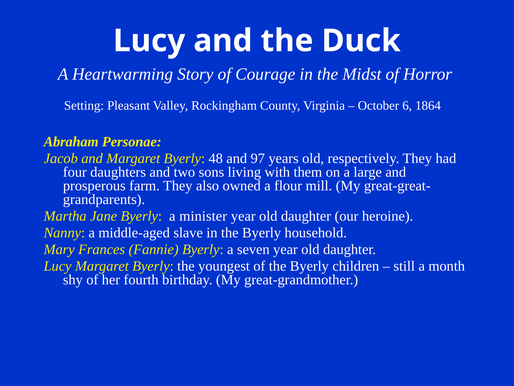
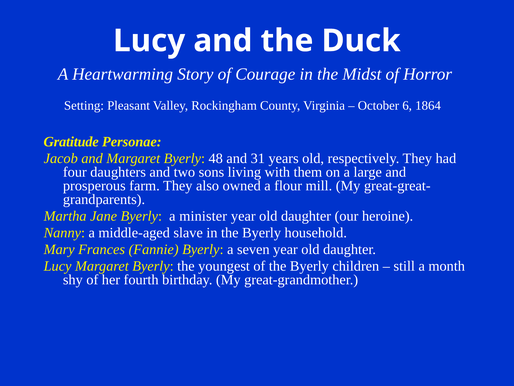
Abraham: Abraham -> Gratitude
97: 97 -> 31
